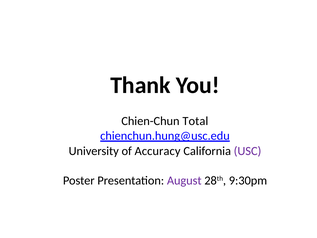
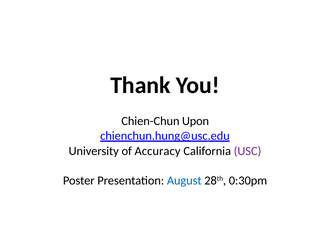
Total: Total -> Upon
August colour: purple -> blue
9:30pm: 9:30pm -> 0:30pm
